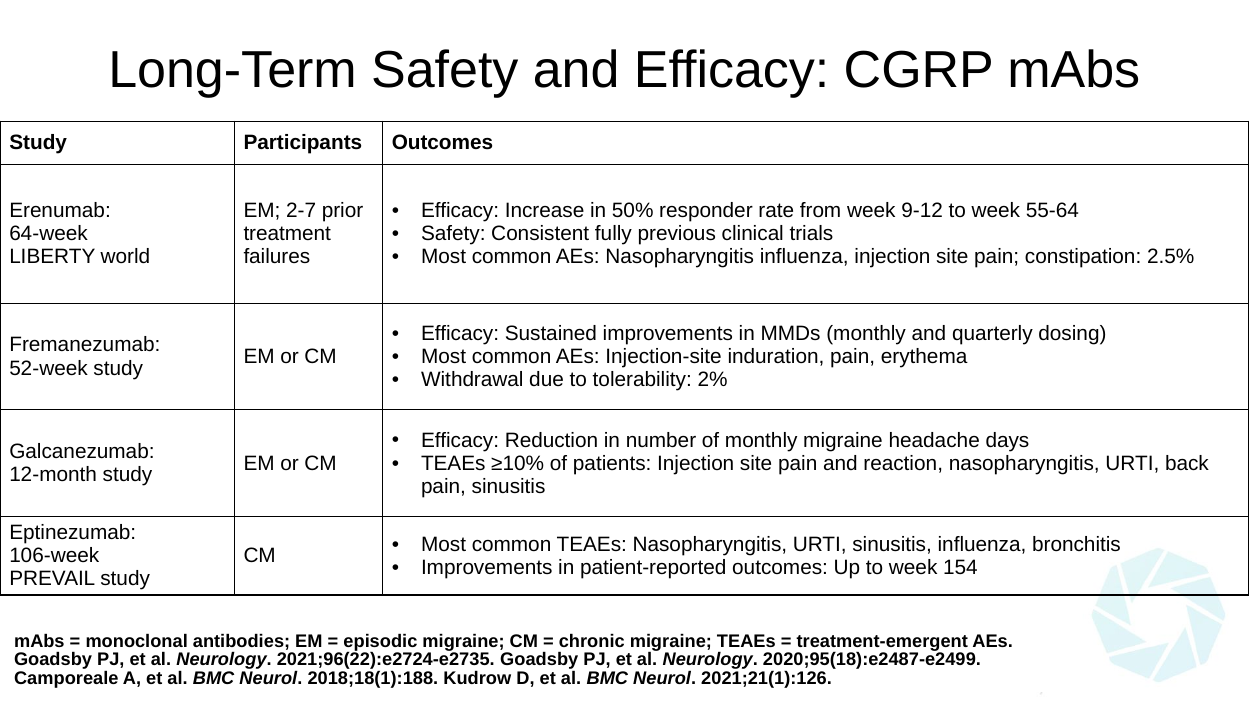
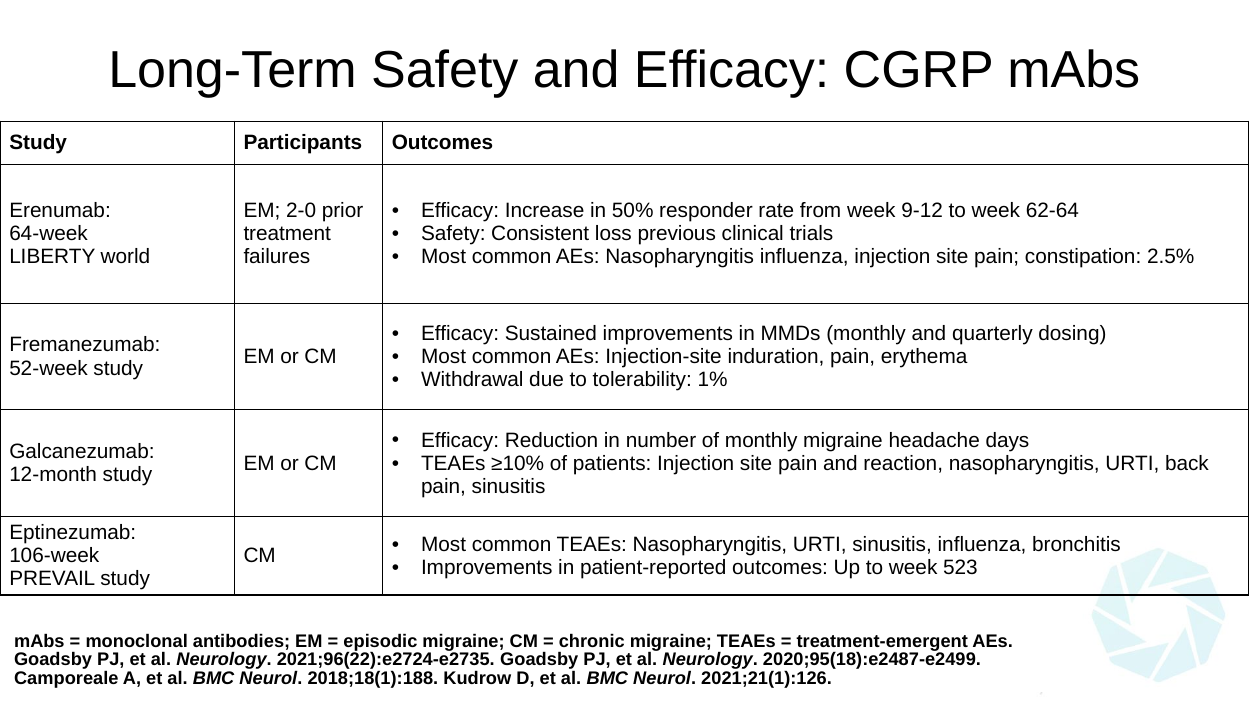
2-7: 2-7 -> 2-0
55-64: 55-64 -> 62-64
fully: fully -> loss
2%: 2% -> 1%
154: 154 -> 523
